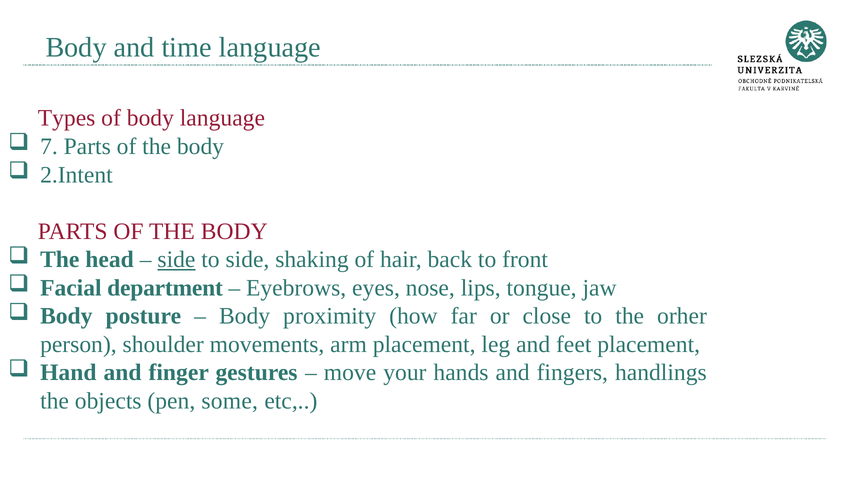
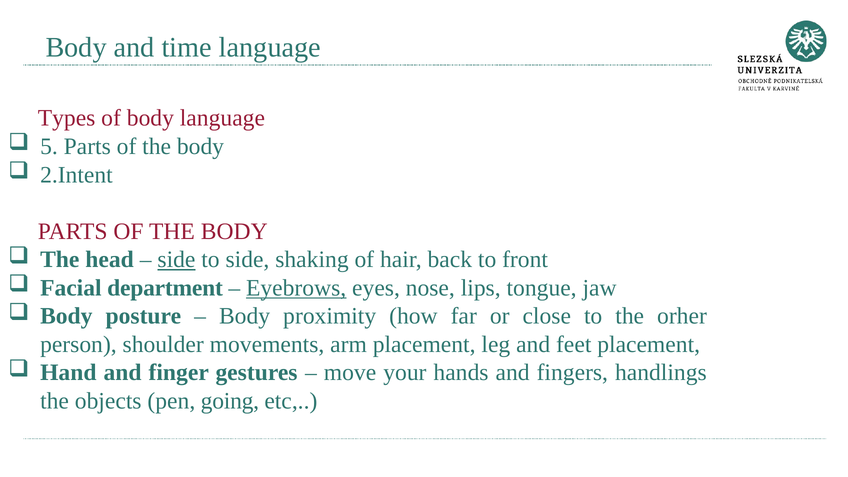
7: 7 -> 5
Eyebrows underline: none -> present
some: some -> going
